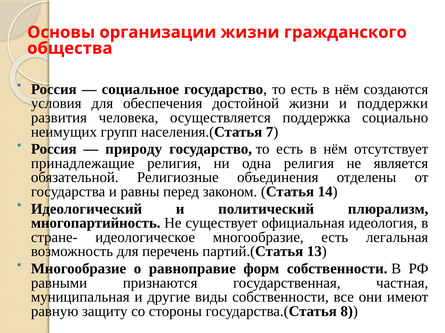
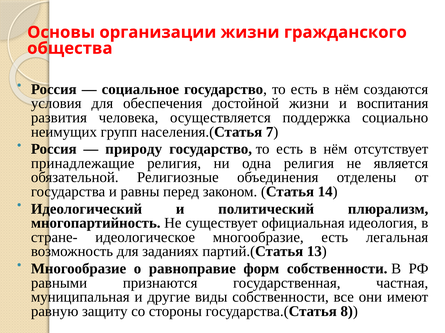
поддержки: поддержки -> воспитания
перечень: перечень -> заданиях
